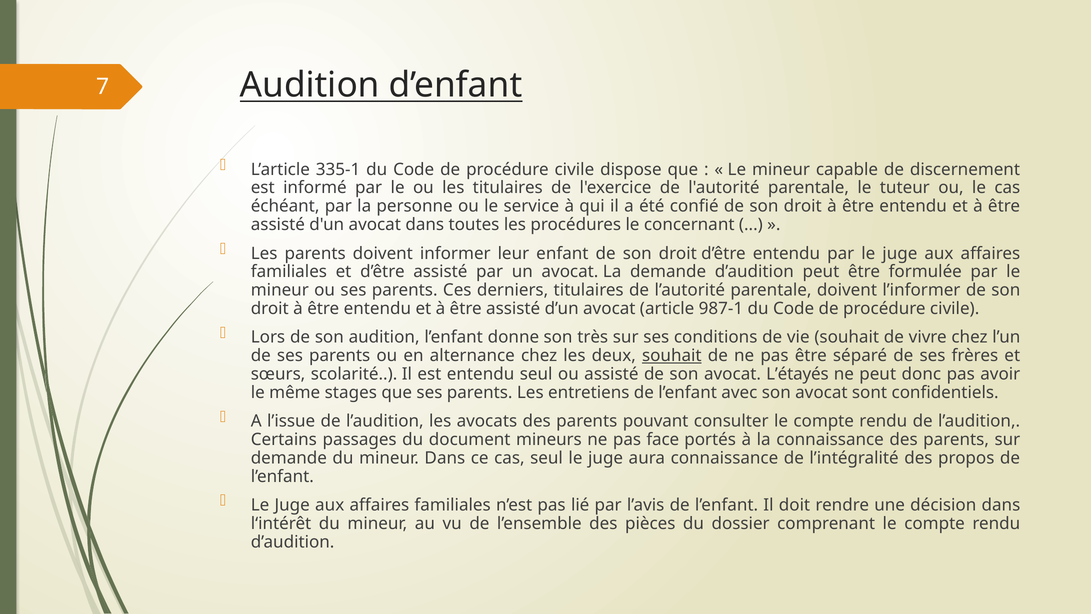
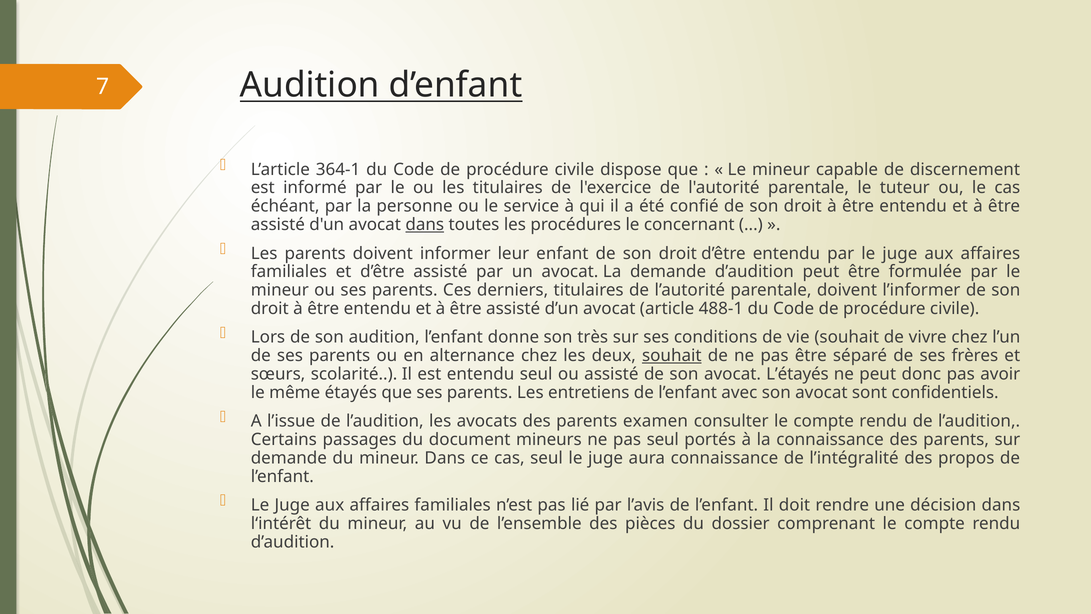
335-1: 335-1 -> 364-1
dans at (425, 225) underline: none -> present
987-1: 987-1 -> 488-1
stages: stages -> étayés
pouvant: pouvant -> examen
pas face: face -> seul
